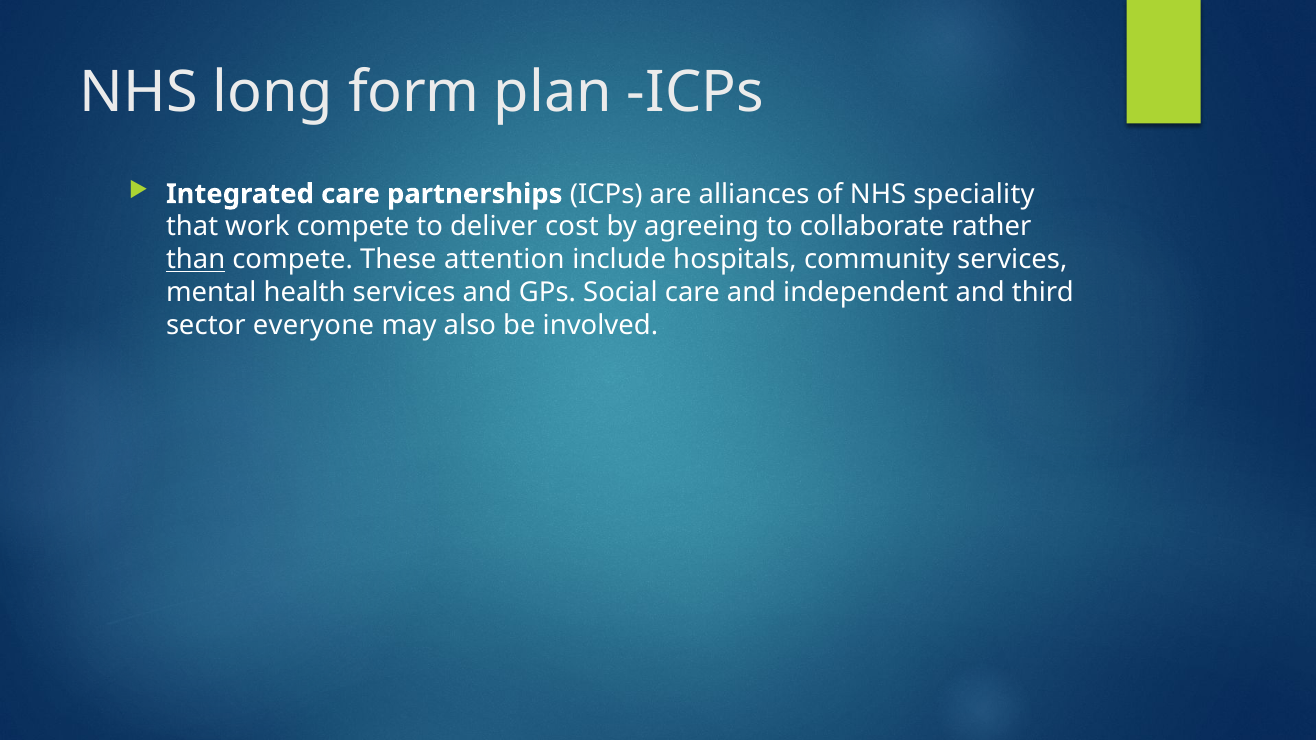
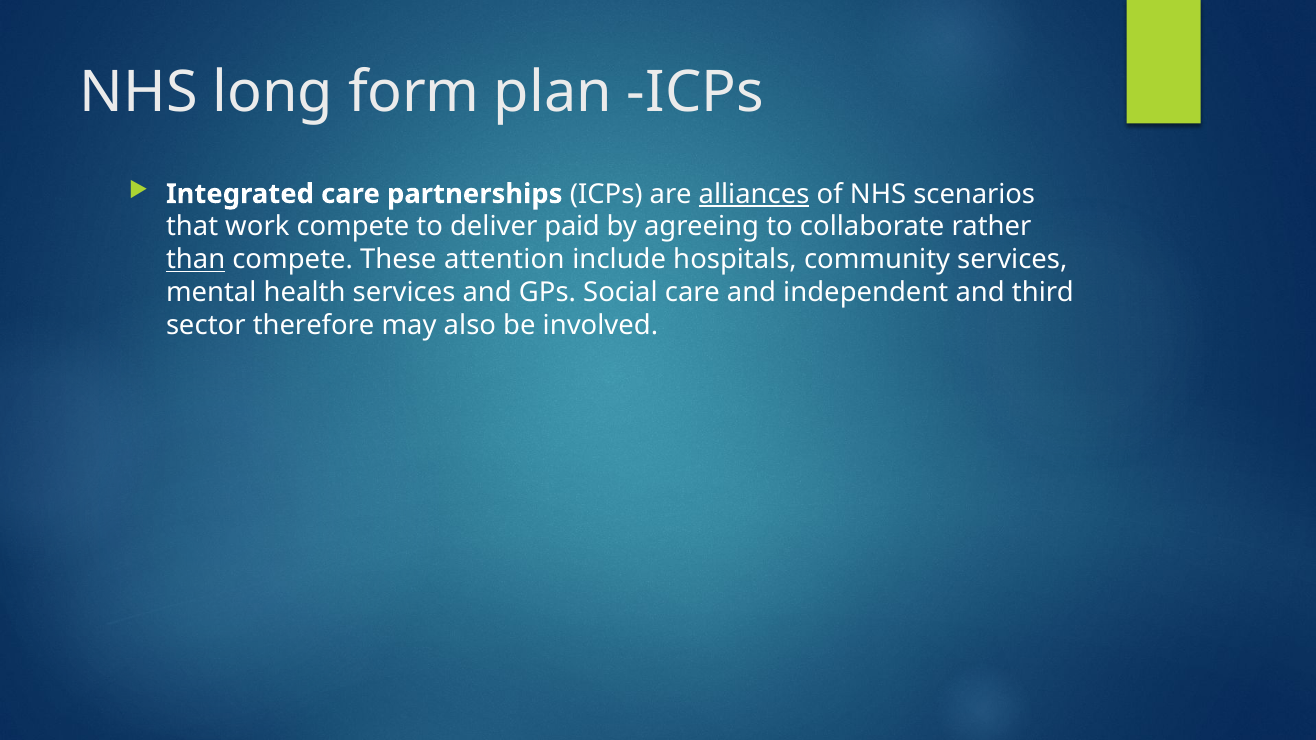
alliances underline: none -> present
speciality: speciality -> scenarios
cost: cost -> paid
everyone: everyone -> therefore
